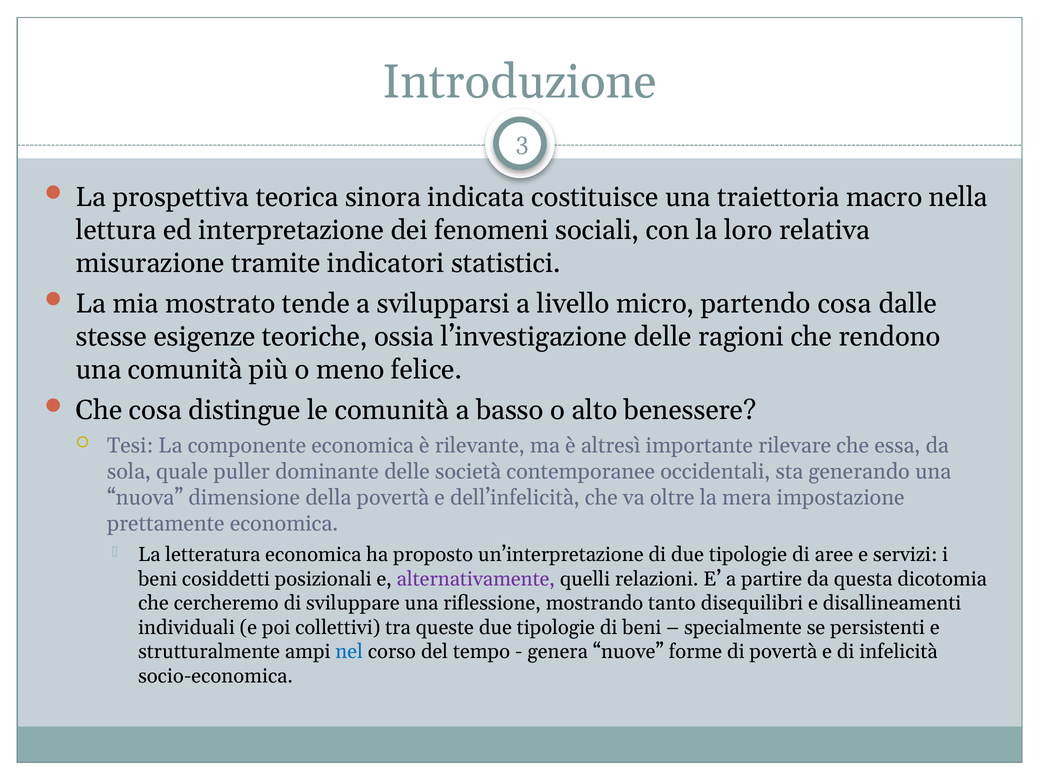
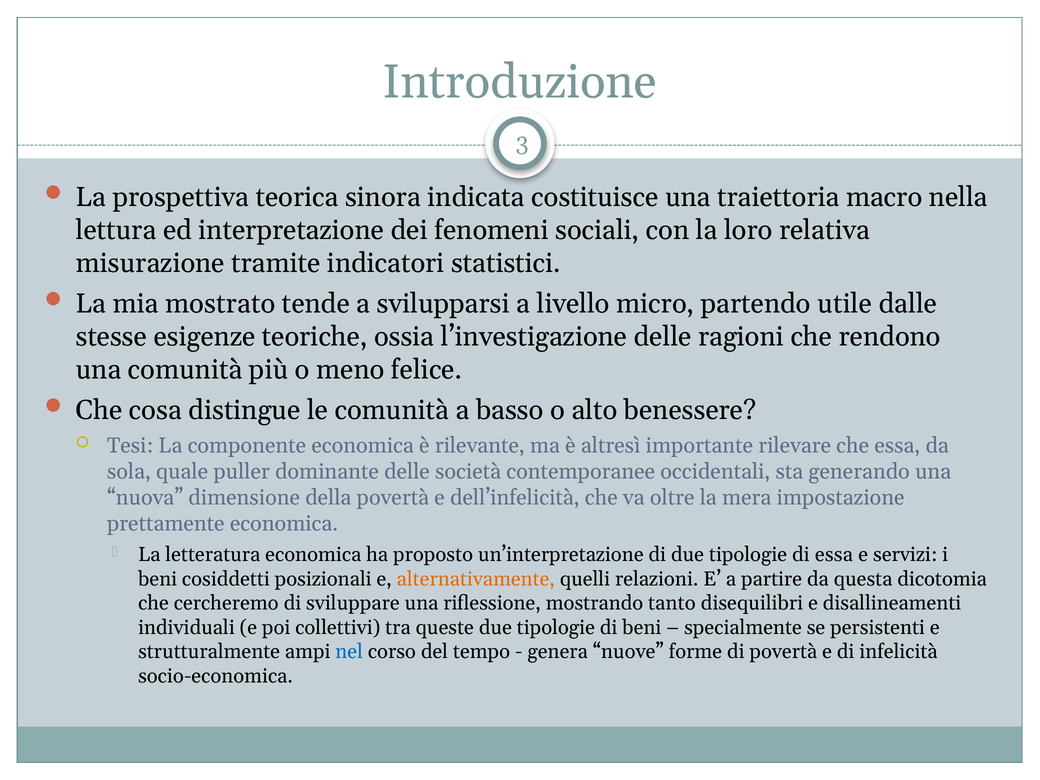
partendo cosa: cosa -> utile
di aree: aree -> essa
alternativamente colour: purple -> orange
